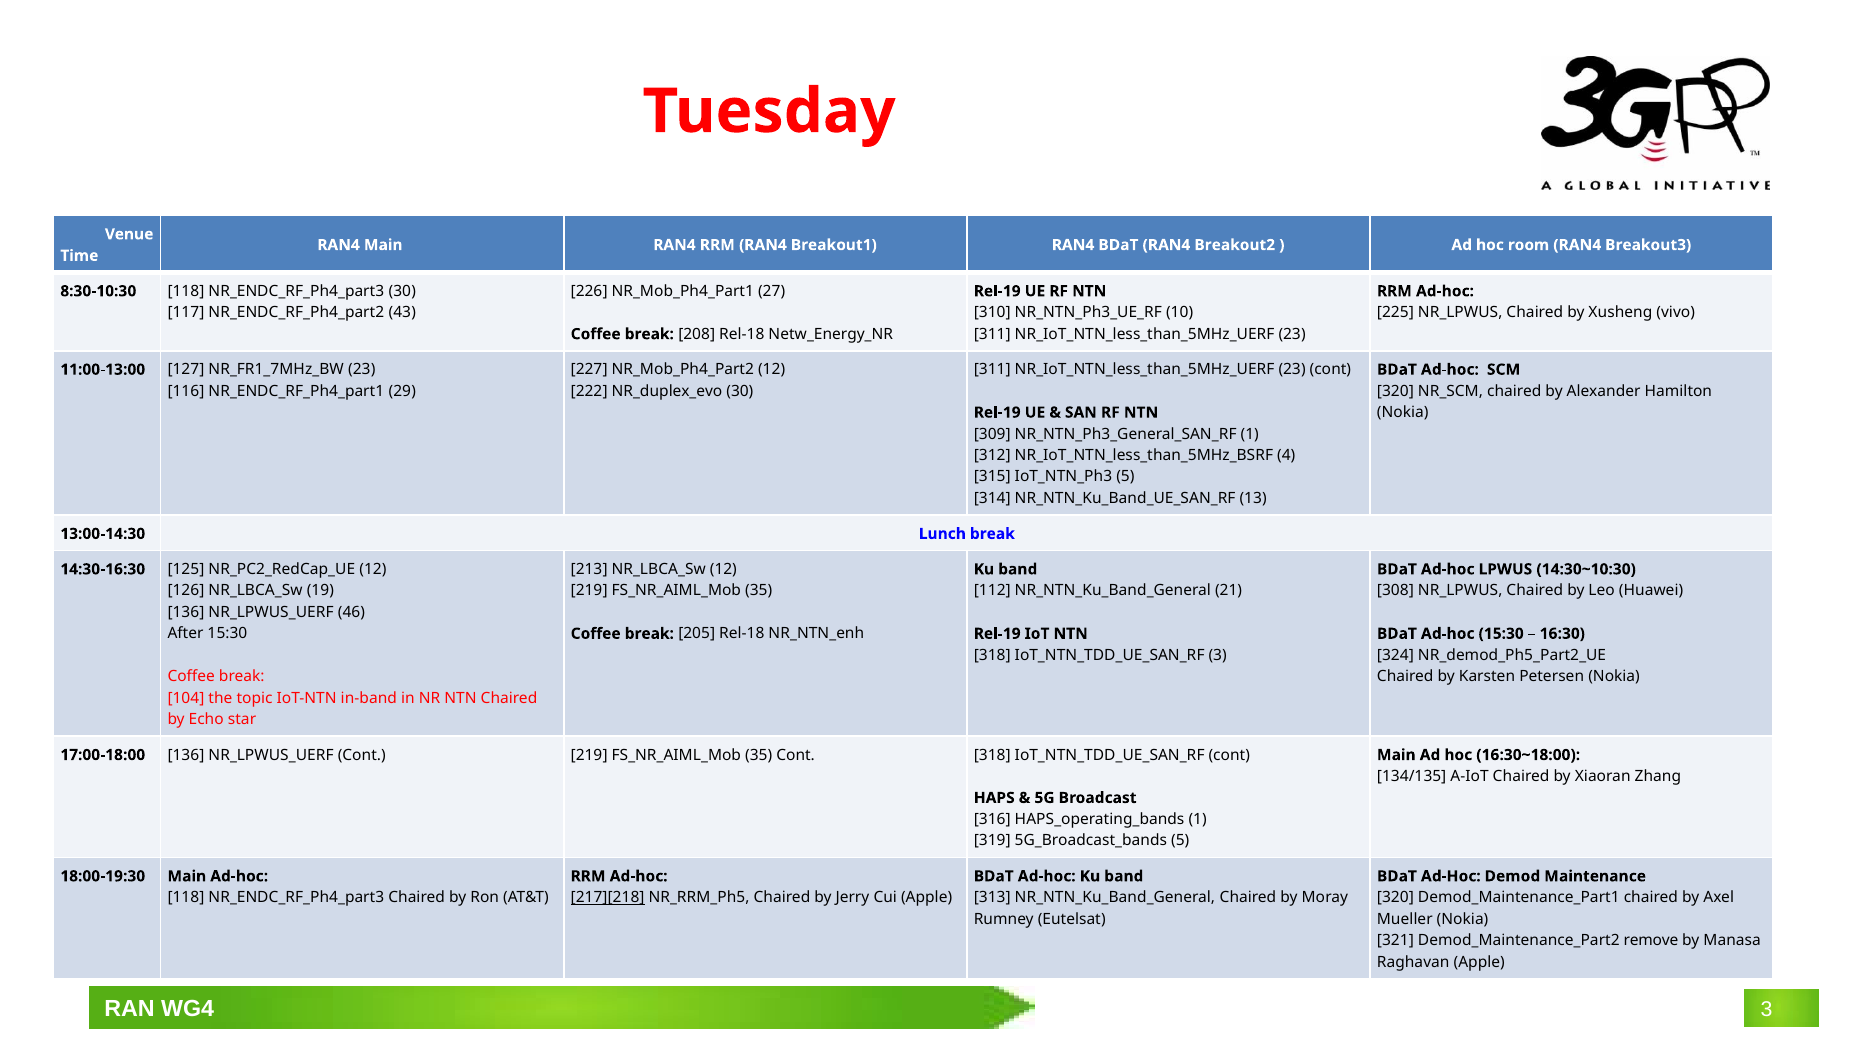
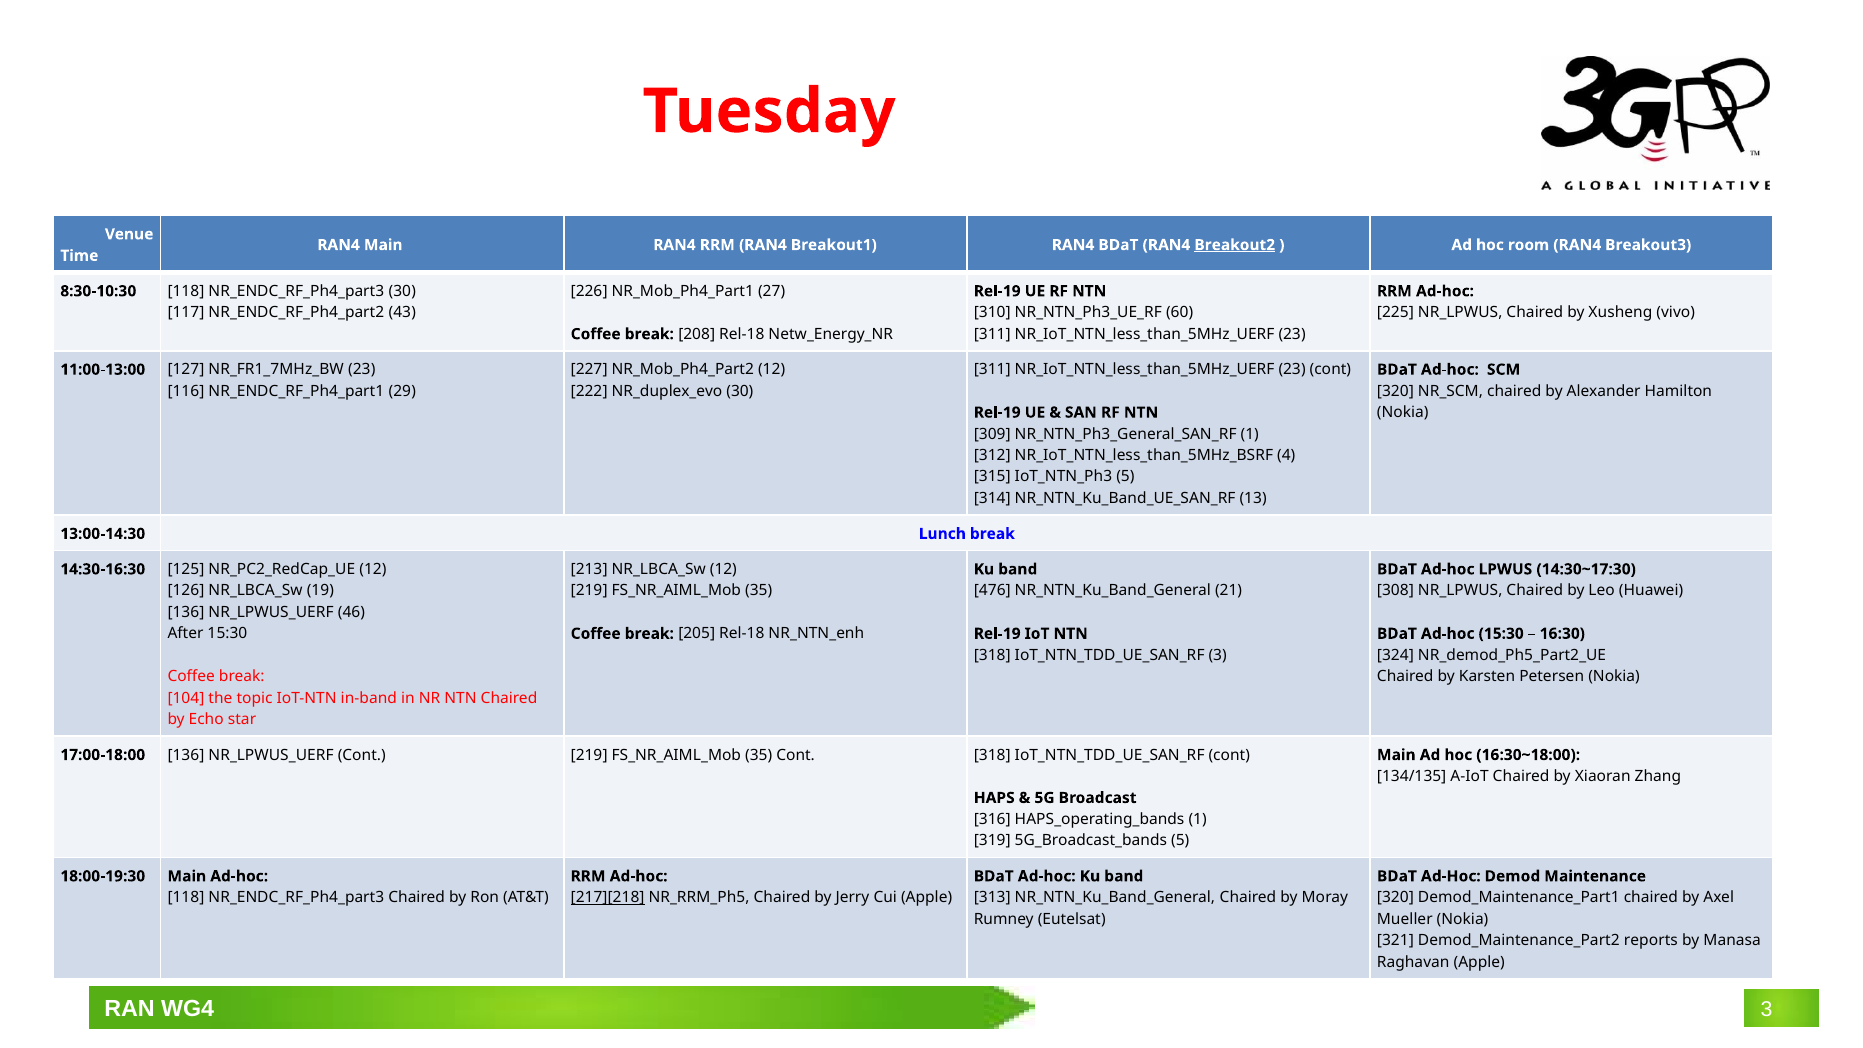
Breakout2 underline: none -> present
10: 10 -> 60
14:30~10:30: 14:30~10:30 -> 14:30~17:30
112: 112 -> 476
remove: remove -> reports
